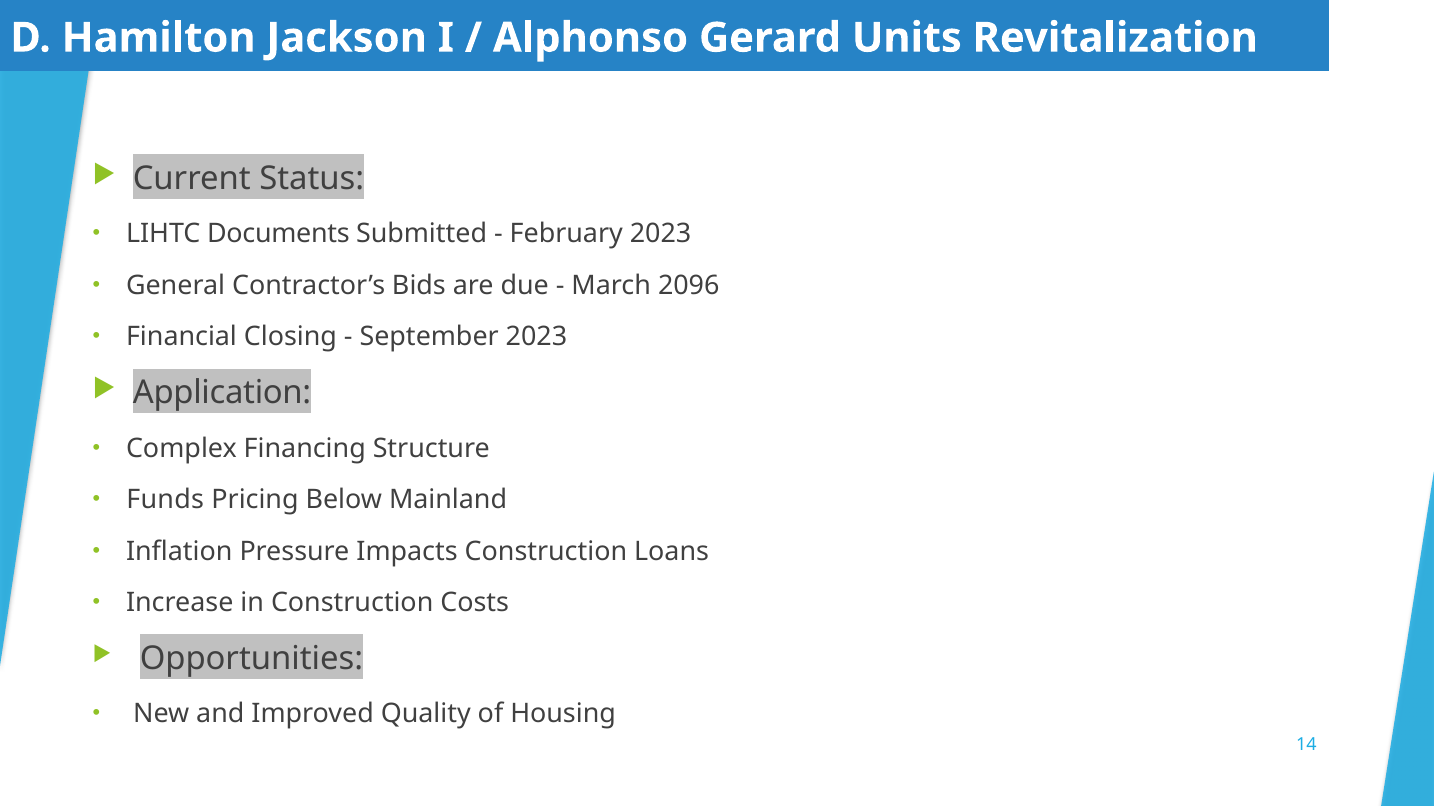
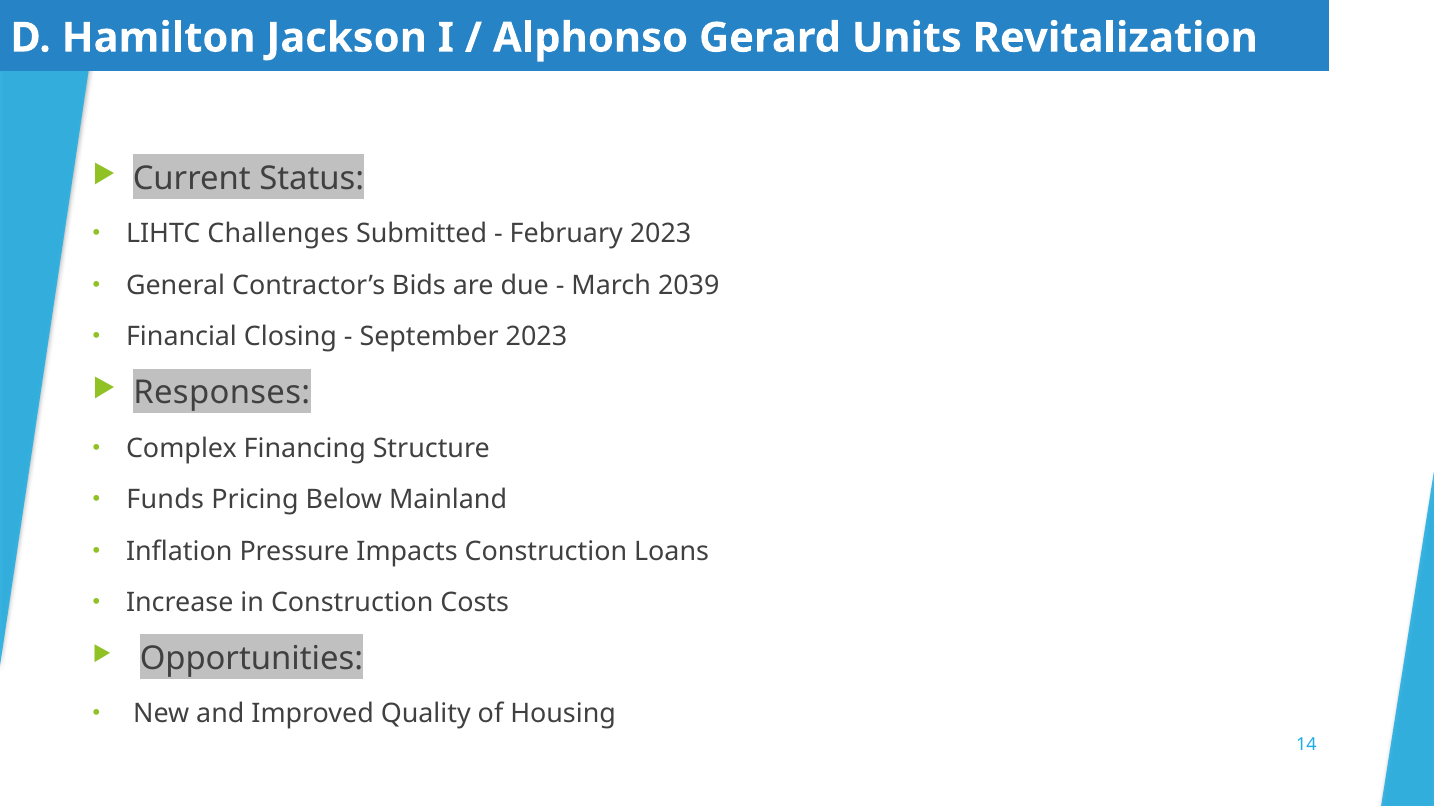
Documents: Documents -> Challenges
2096: 2096 -> 2039
Application: Application -> Responses
